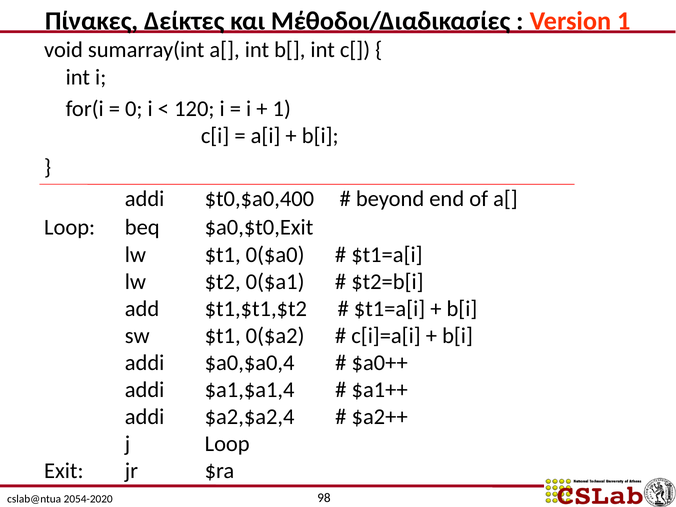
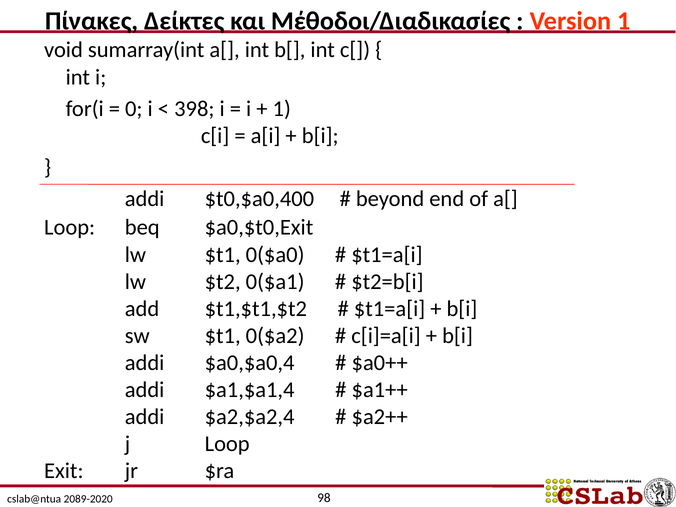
120: 120 -> 398
2054-2020: 2054-2020 -> 2089-2020
